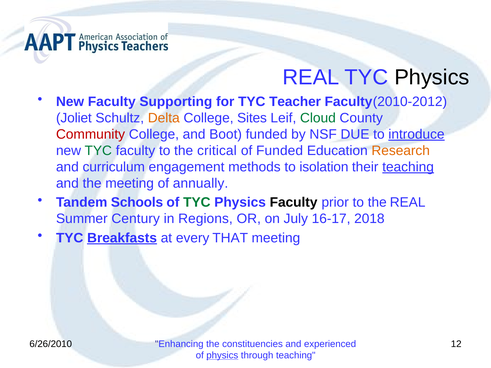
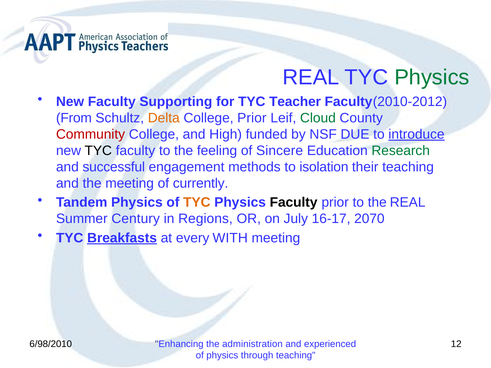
Physics at (432, 77) colour: black -> green
Joliet: Joliet -> From
College Sites: Sites -> Prior
Boot: Boot -> High
TYC at (98, 151) colour: green -> black
critical: critical -> feeling
of Funded: Funded -> Sincere
Research colour: orange -> green
curriculum: curriculum -> successful
teaching at (408, 167) underline: present -> none
annually: annually -> currently
Tandem Schools: Schools -> Physics
TYC at (197, 203) colour: green -> orange
2018: 2018 -> 2070
THAT: THAT -> WITH
6/26/2010: 6/26/2010 -> 6/98/2010
constituencies: constituencies -> administration
physics at (222, 356) underline: present -> none
